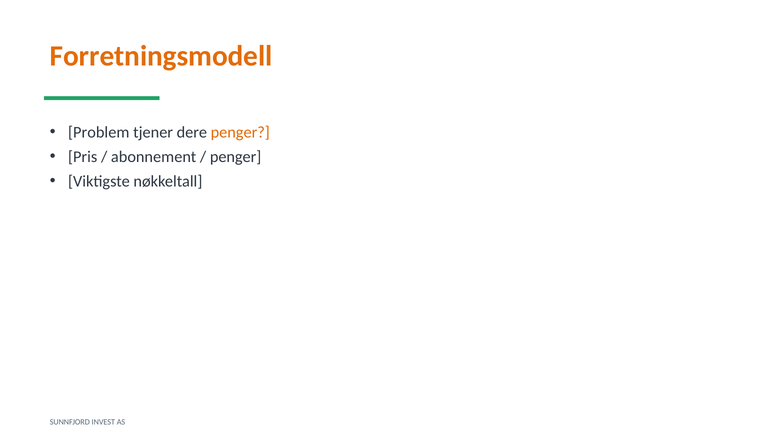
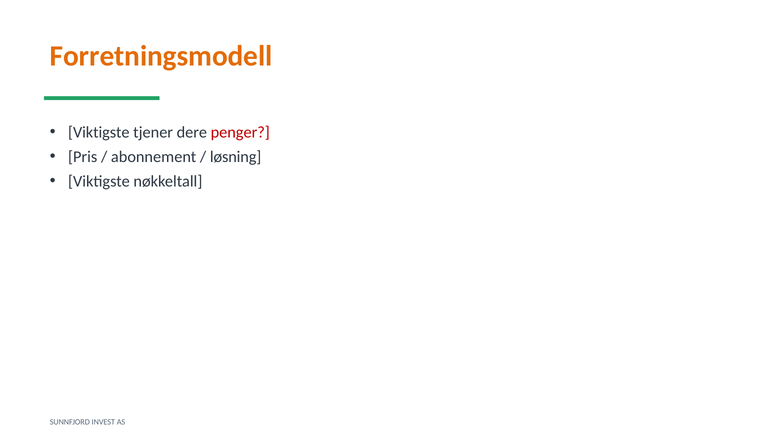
Problem at (99, 132): Problem -> Viktigste
penger at (240, 132) colour: orange -> red
penger at (236, 157): penger -> løsning
